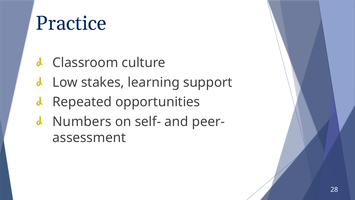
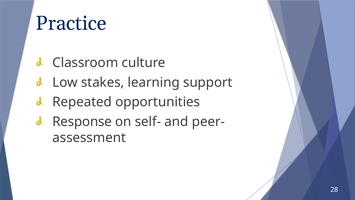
Numbers: Numbers -> Response
